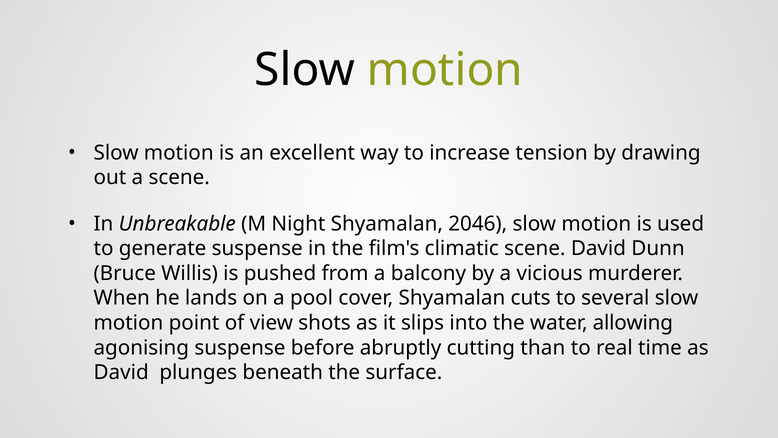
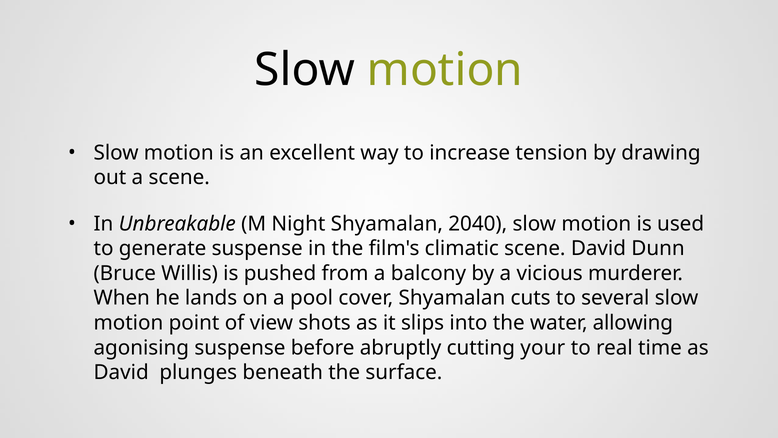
2046: 2046 -> 2040
than: than -> your
